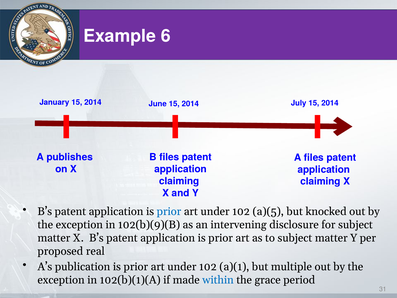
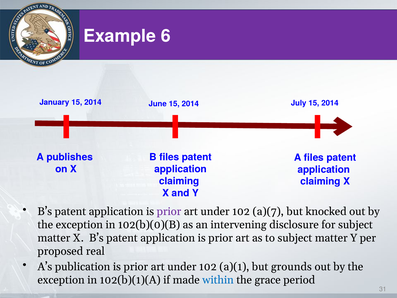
prior at (169, 211) colour: blue -> purple
a)(5: a)(5 -> a)(7
102(b)(9)(B: 102(b)(9)(B -> 102(b)(0)(B
multiple: multiple -> grounds
